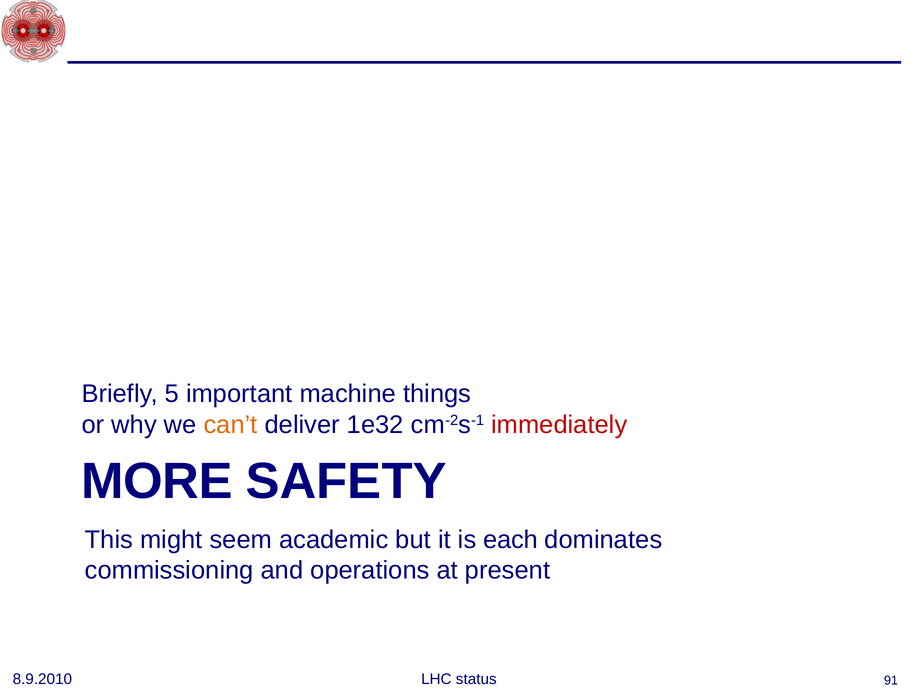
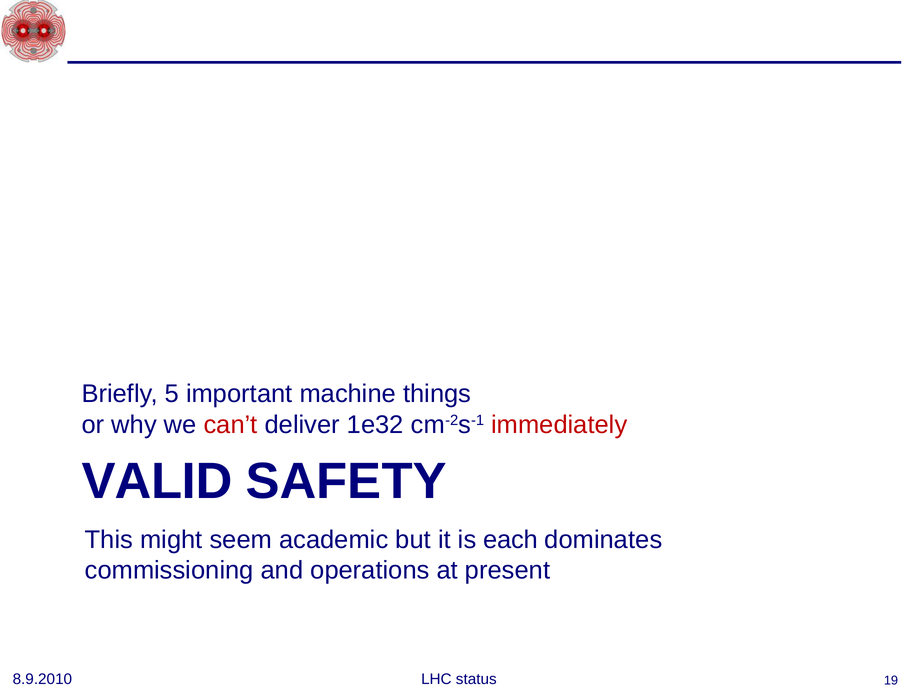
can’t colour: orange -> red
MORE: MORE -> VALID
91: 91 -> 19
